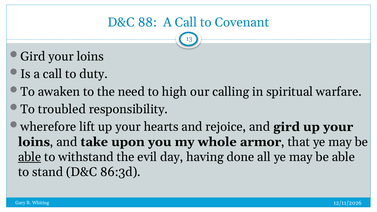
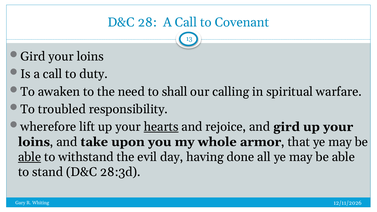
88: 88 -> 28
high: high -> shall
hearts underline: none -> present
86:3d: 86:3d -> 28:3d
